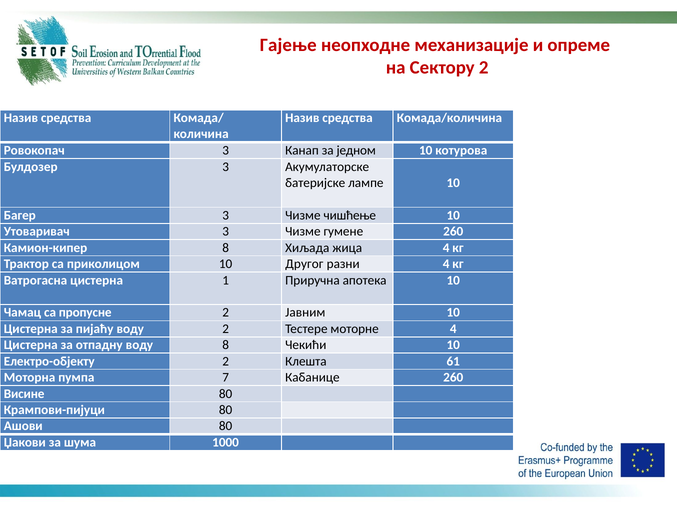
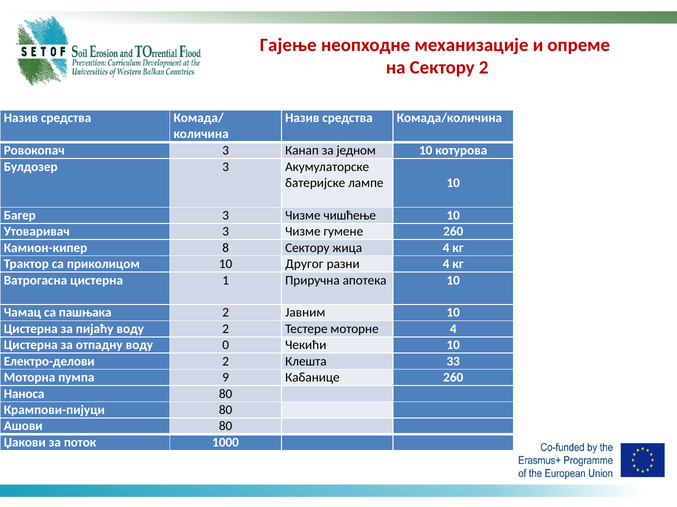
8 Хиљада: Хиљада -> Сектору
пропусне: пропусне -> пашњака
воду 8: 8 -> 0
Електро-објекту: Електро-објекту -> Електро-делови
61: 61 -> 33
7: 7 -> 9
Висине: Висине -> Наноса
шума: шума -> поток
